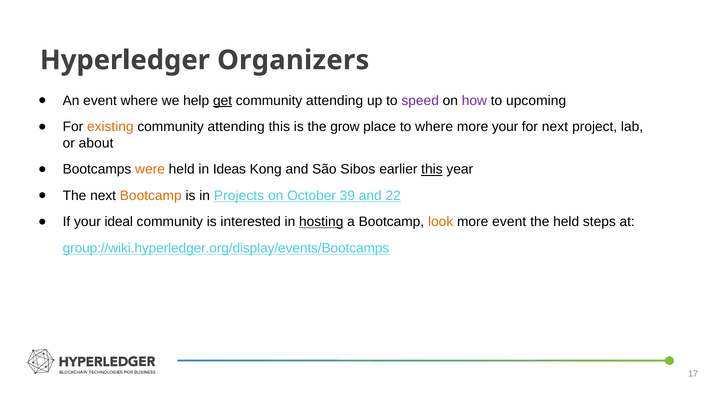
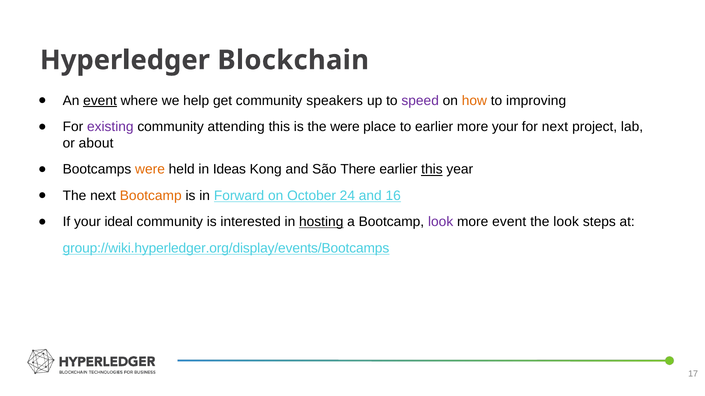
Organizers: Organizers -> Blockchain
event at (100, 101) underline: none -> present
get underline: present -> none
attending at (335, 101): attending -> speakers
how colour: purple -> orange
upcoming: upcoming -> improving
existing colour: orange -> purple
the grow: grow -> were
to where: where -> earlier
Sibos: Sibos -> There
Projects: Projects -> Forward
39: 39 -> 24
22: 22 -> 16
look at (441, 222) colour: orange -> purple
the held: held -> look
